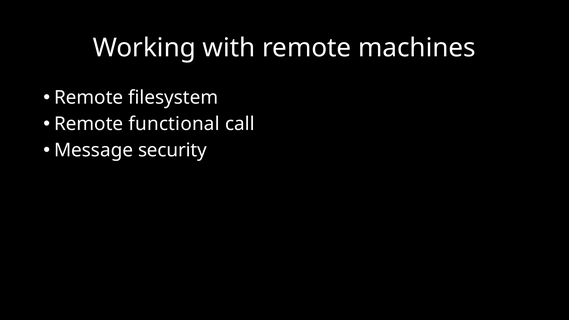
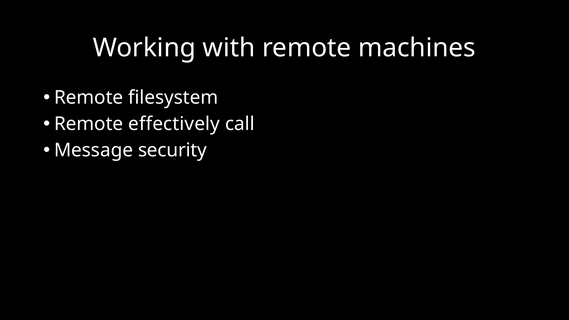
functional: functional -> effectively
